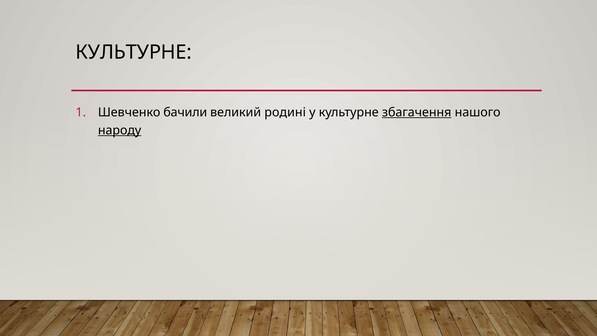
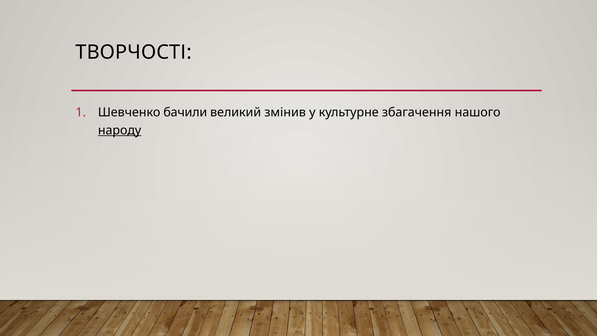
КУЛЬТУРНЕ at (134, 52): КУЛЬТУРНЕ -> ТВОРЧОСТІ
родині: родині -> змінив
збагачення underline: present -> none
